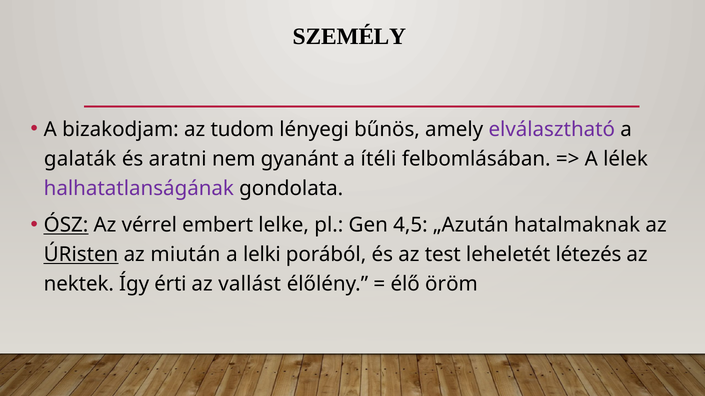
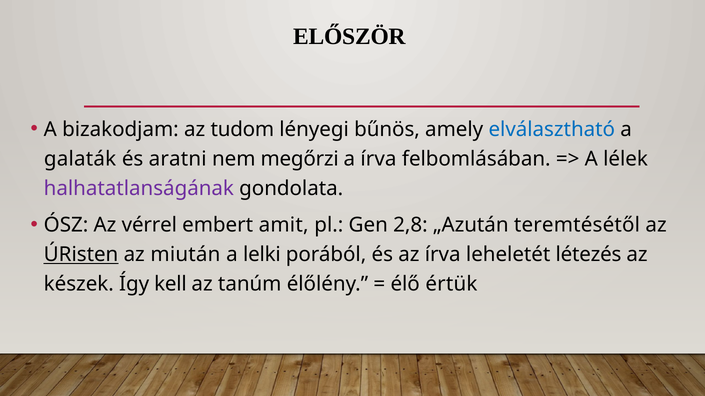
SZEMÉLY: SZEMÉLY -> ELŐSZÖR
elválasztható colour: purple -> blue
gyanánt: gyanánt -> megőrzi
a ítéli: ítéli -> írva
ÓSZ underline: present -> none
lelke: lelke -> amit
4,5: 4,5 -> 2,8
hatalmaknak: hatalmaknak -> teremtésétől
az test: test -> írva
nektek: nektek -> készek
érti: érti -> kell
vallást: vallást -> tanúm
öröm: öröm -> értük
